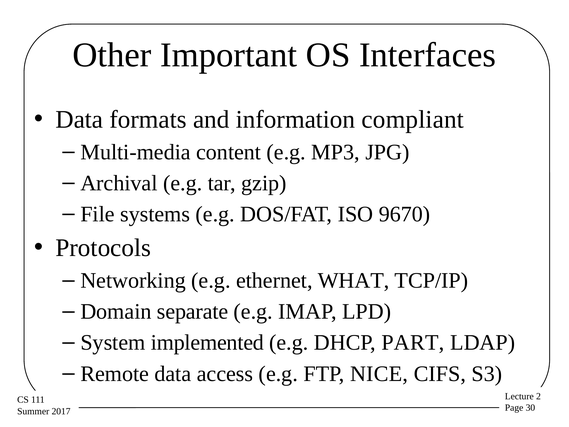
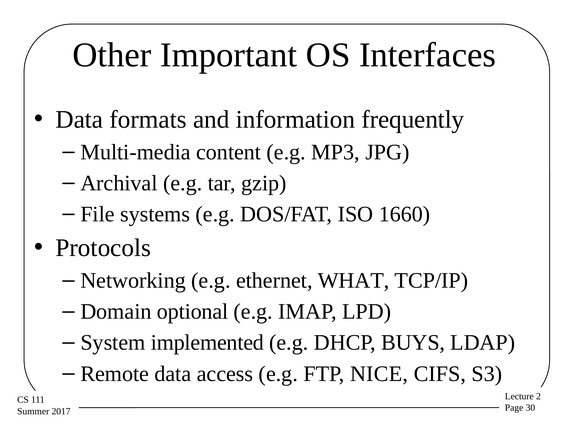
compliant: compliant -> frequently
9670: 9670 -> 1660
separate: separate -> optional
PART: PART -> BUYS
